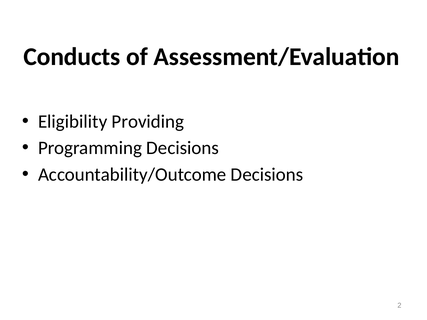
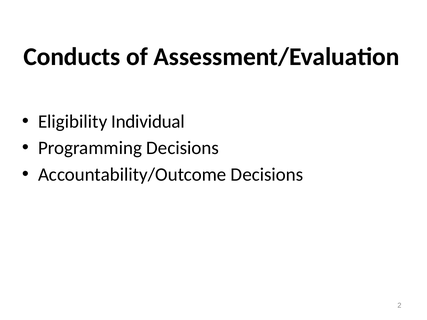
Providing: Providing -> Individual
